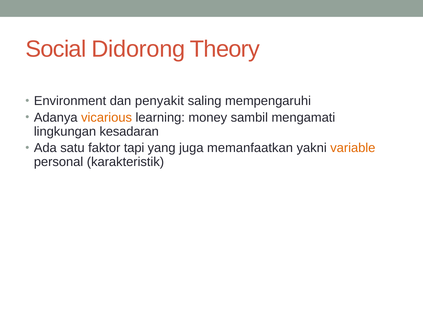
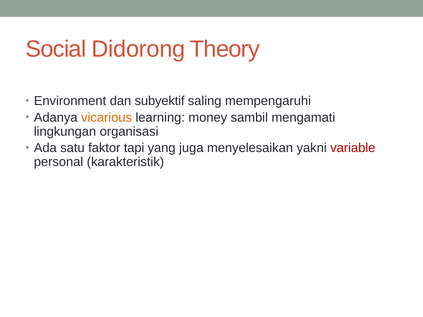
penyakit: penyakit -> subyektif
kesadaran: kesadaran -> organisasi
memanfaatkan: memanfaatkan -> menyelesaikan
variable colour: orange -> red
